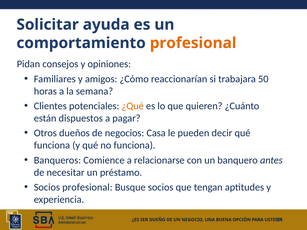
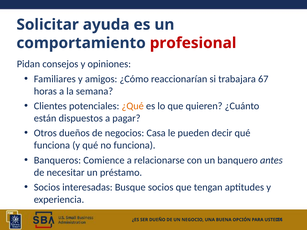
profesional at (193, 43) colour: orange -> red
50: 50 -> 67
Socios profesional: profesional -> interesadas
